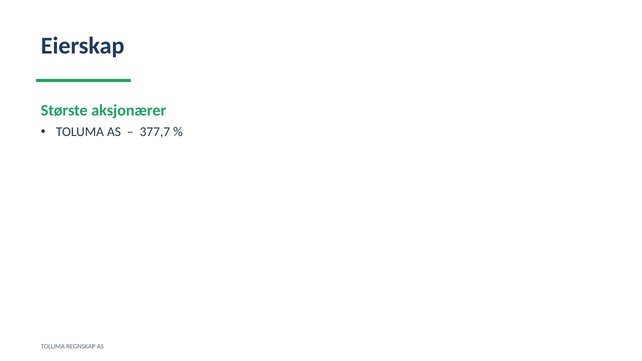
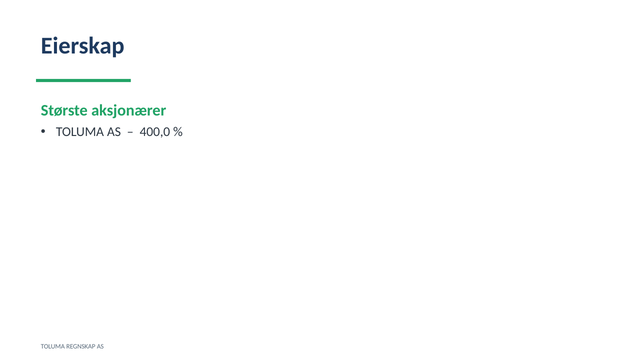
377,7: 377,7 -> 400,0
